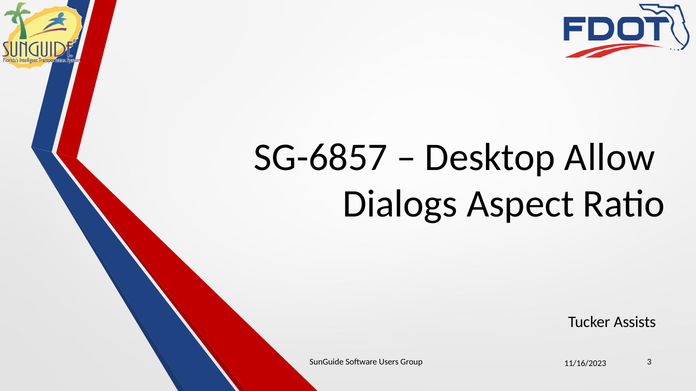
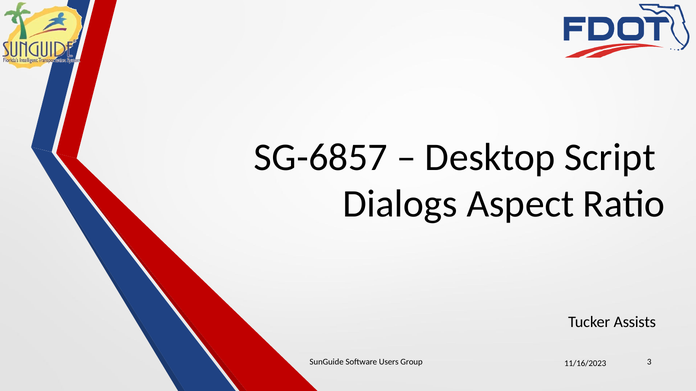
Allow: Allow -> Script
